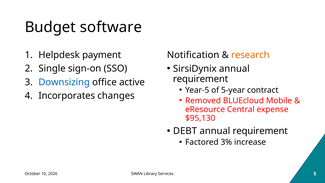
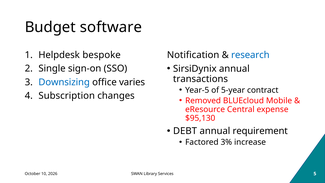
payment: payment -> bespoke
research colour: orange -> blue
requirement at (201, 79): requirement -> transactions
active: active -> varies
Incorporates: Incorporates -> Subscription
